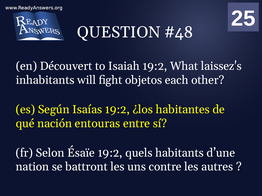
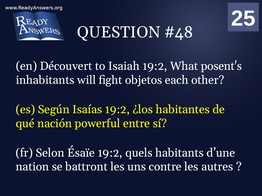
laissez's: laissez's -> posent's
entouras: entouras -> powerful
